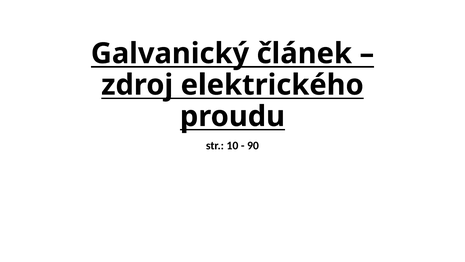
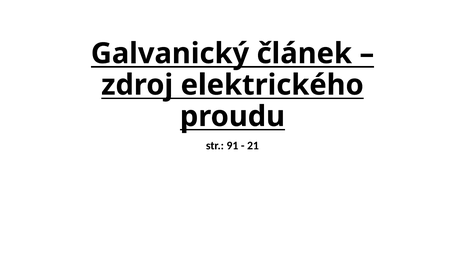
10: 10 -> 91
90: 90 -> 21
